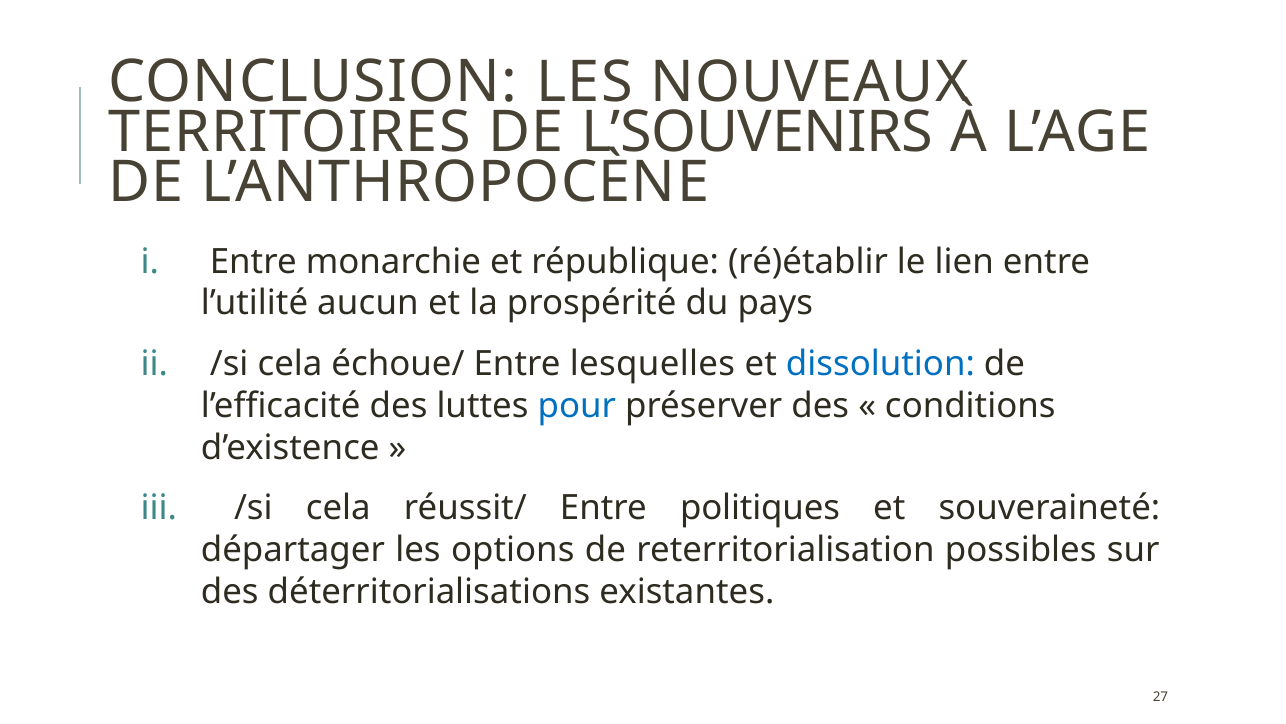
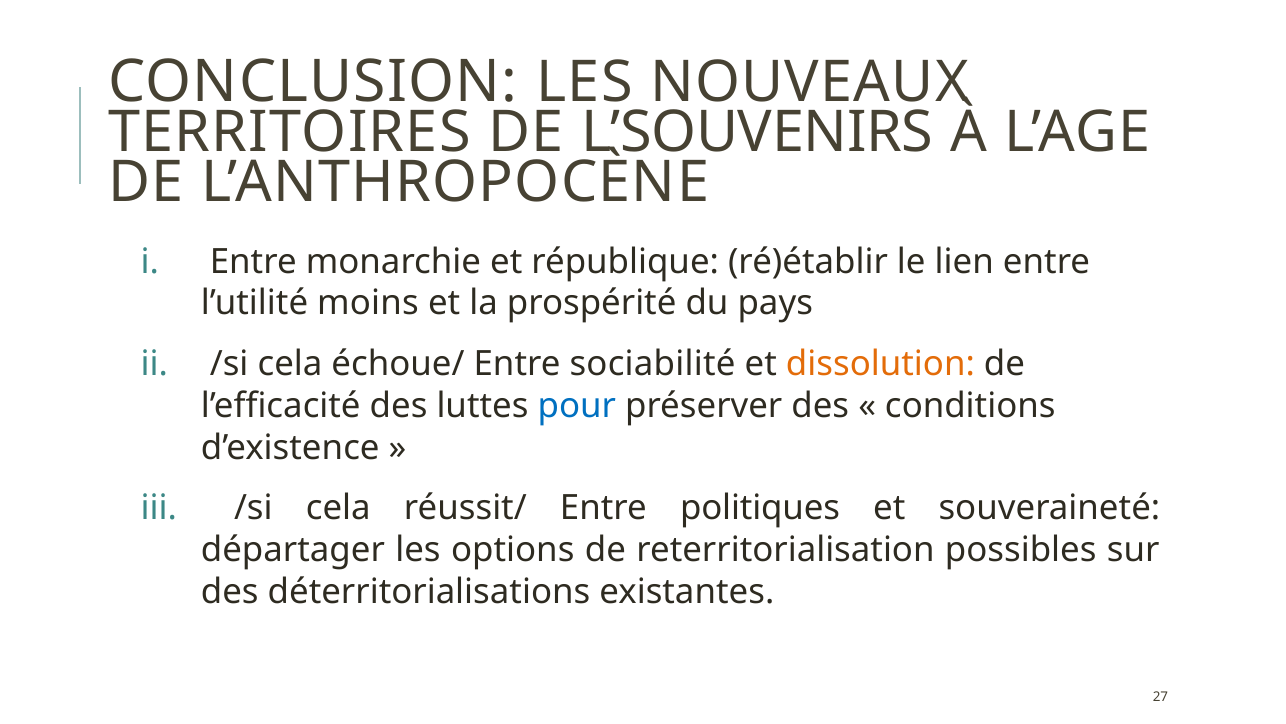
aucun: aucun -> moins
lesquelles: lesquelles -> sociabilité
dissolution colour: blue -> orange
